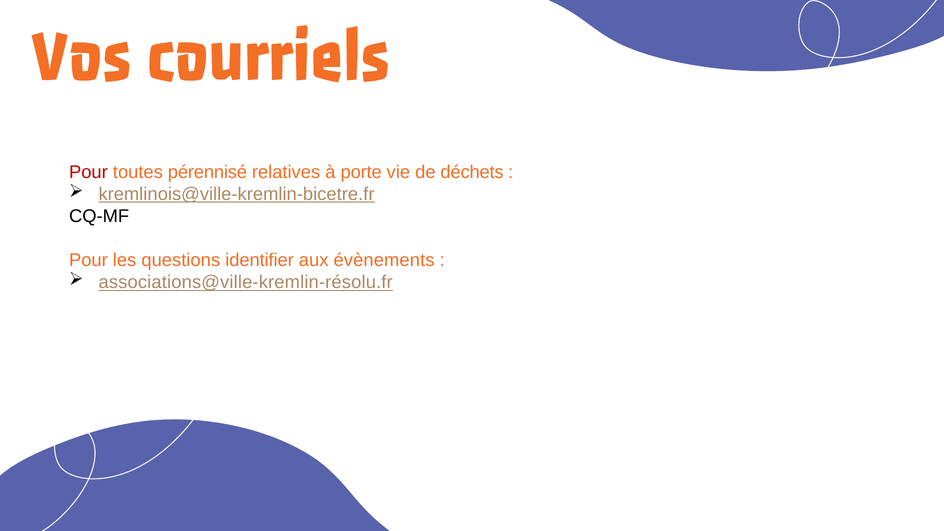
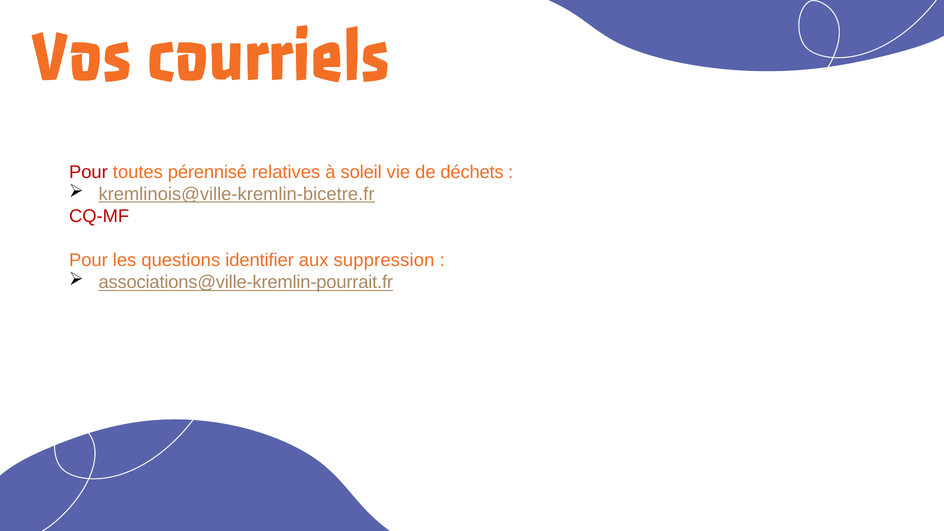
porte: porte -> soleil
CQ-MF colour: black -> red
évènements: évènements -> suppression
associations@ville-kremlin-résolu.fr: associations@ville-kremlin-résolu.fr -> associations@ville-kremlin-pourrait.fr
